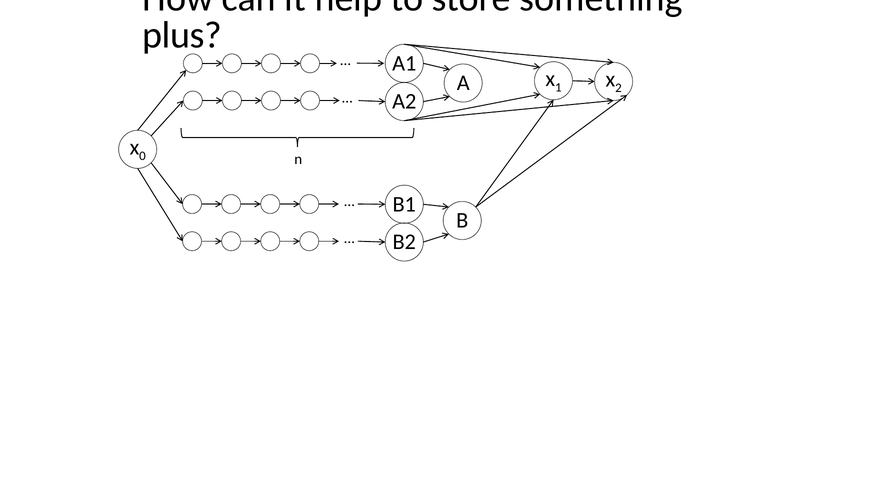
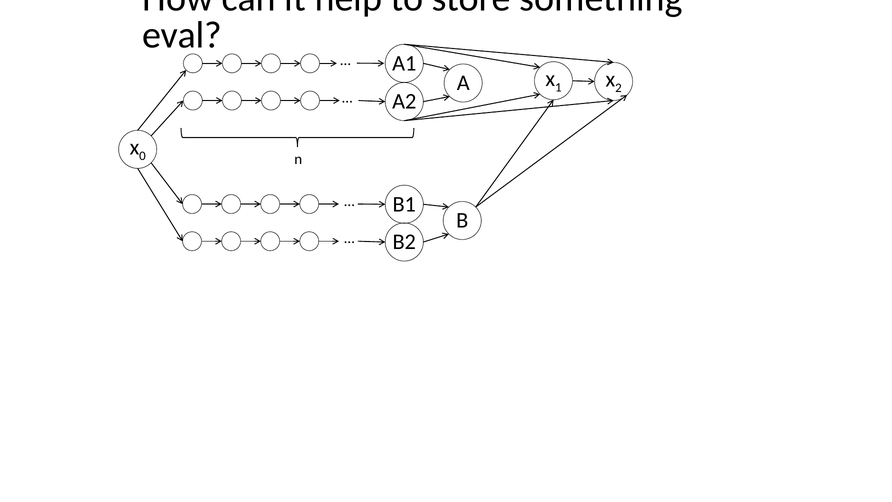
plus: plus -> eval
